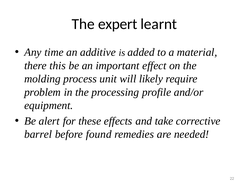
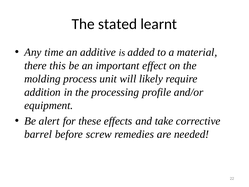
expert: expert -> stated
problem: problem -> addition
found: found -> screw
